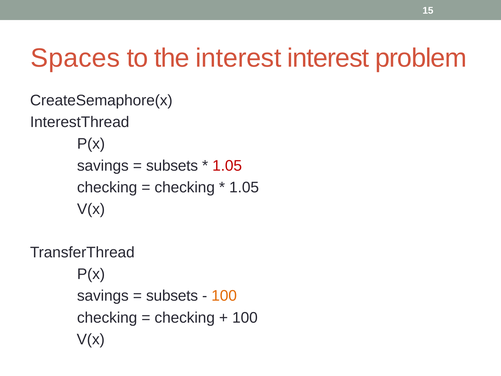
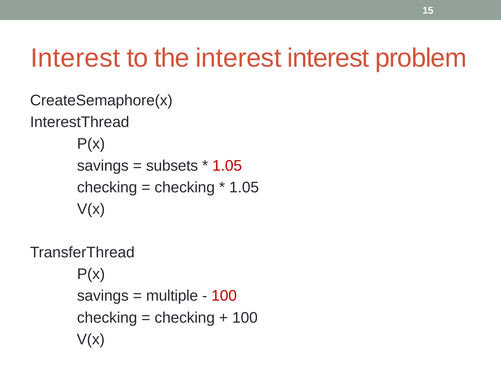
Spaces at (75, 58): Spaces -> Interest
subsets at (172, 296): subsets -> multiple
100 at (224, 296) colour: orange -> red
